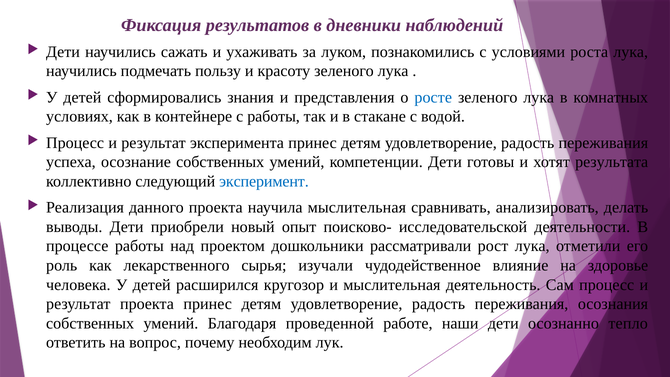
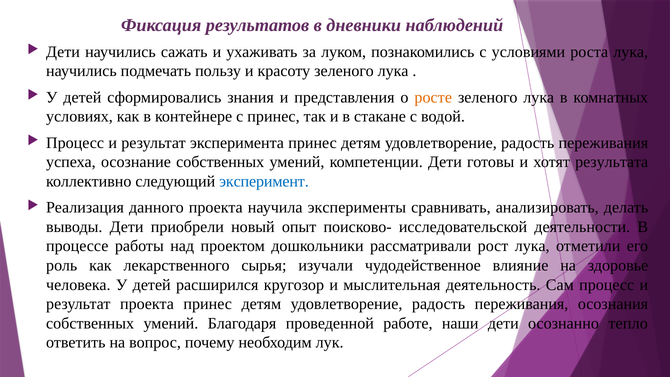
росте colour: blue -> orange
с работы: работы -> принес
научила мыслительная: мыслительная -> эксперименты
